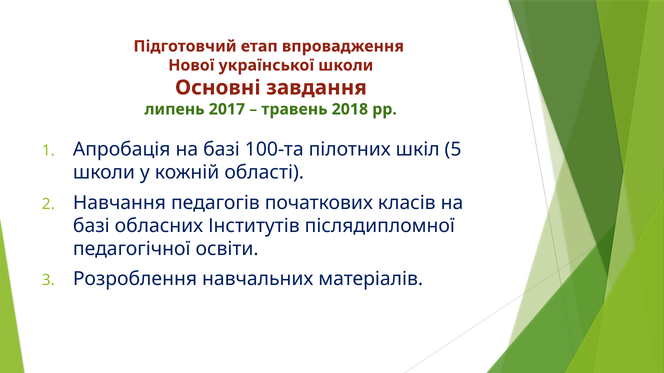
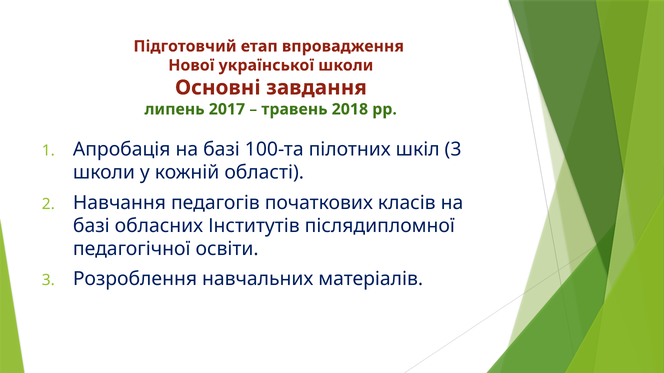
шкіл 5: 5 -> 3
